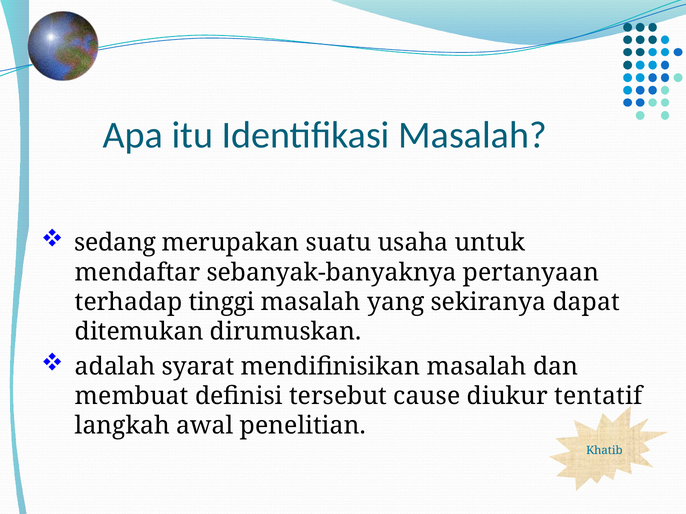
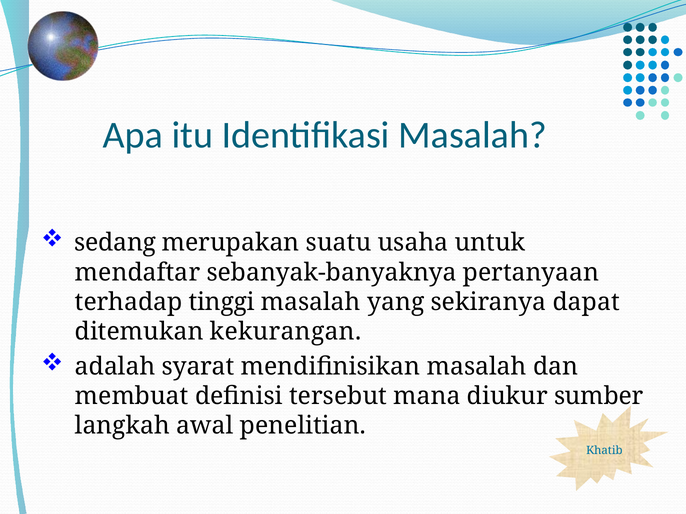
dirumuskan: dirumuskan -> kekurangan
cause: cause -> mana
tentatif: tentatif -> sumber
